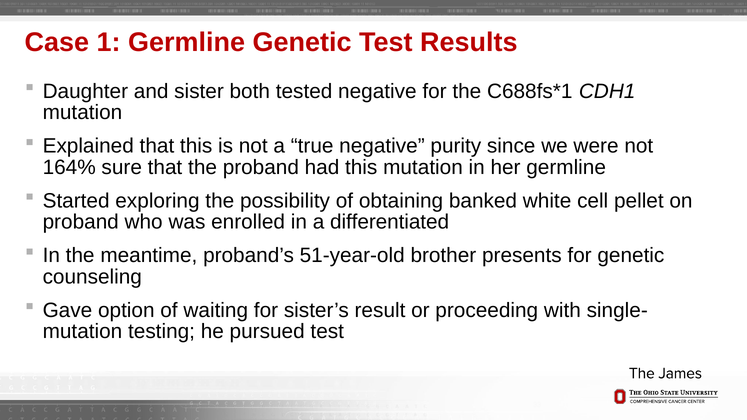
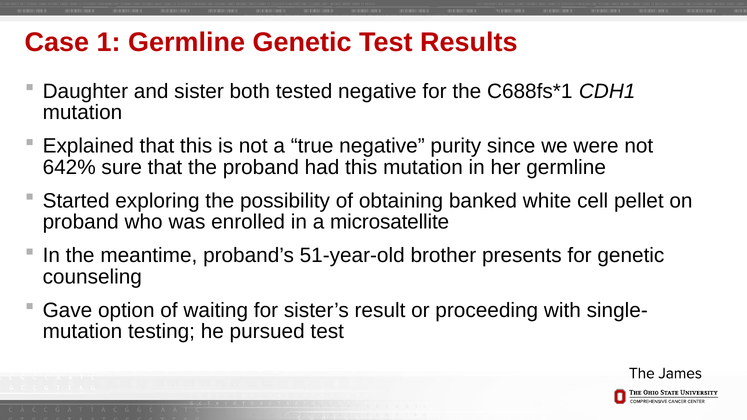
164%: 164% -> 642%
differentiated: differentiated -> microsatellite
